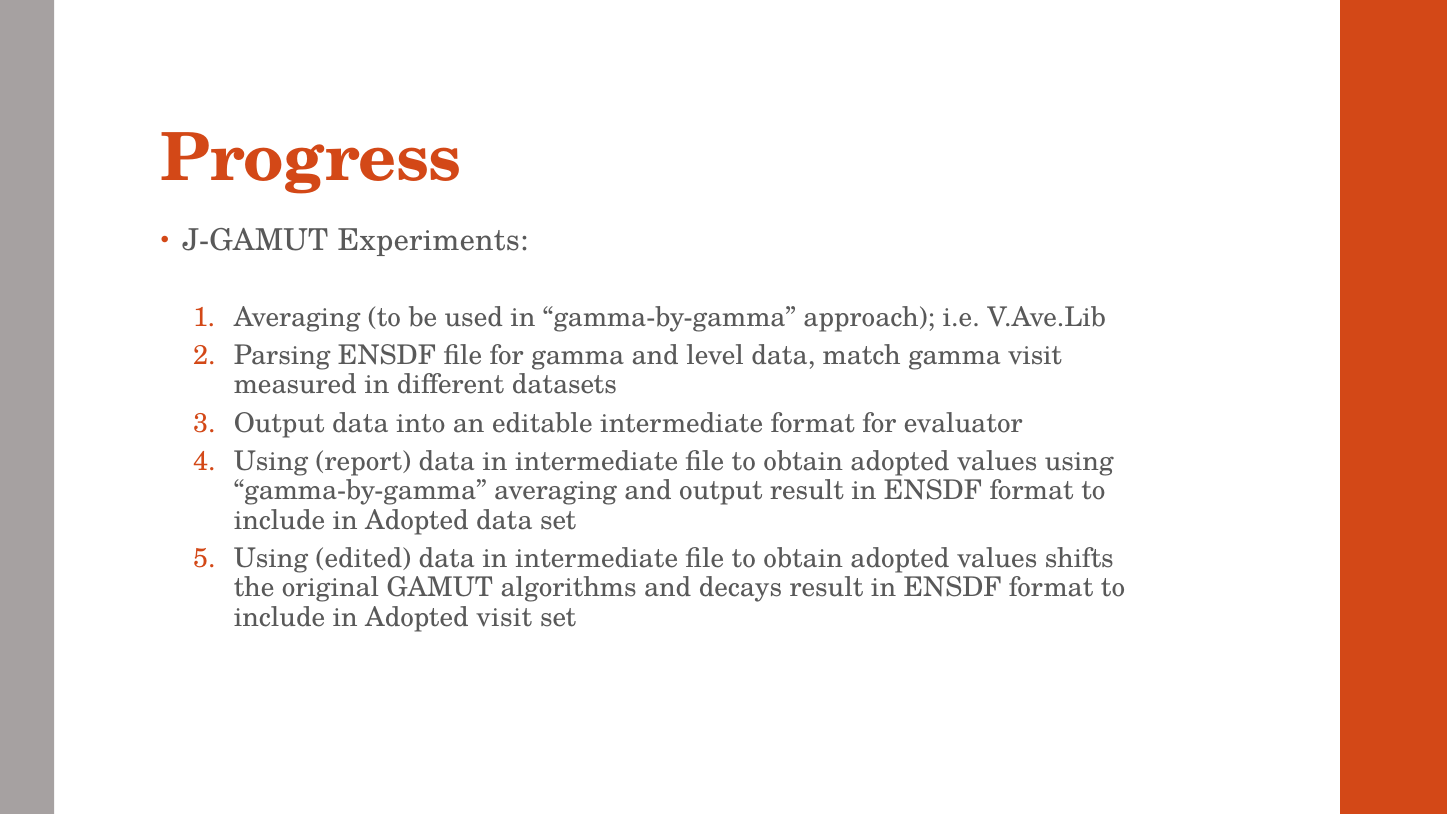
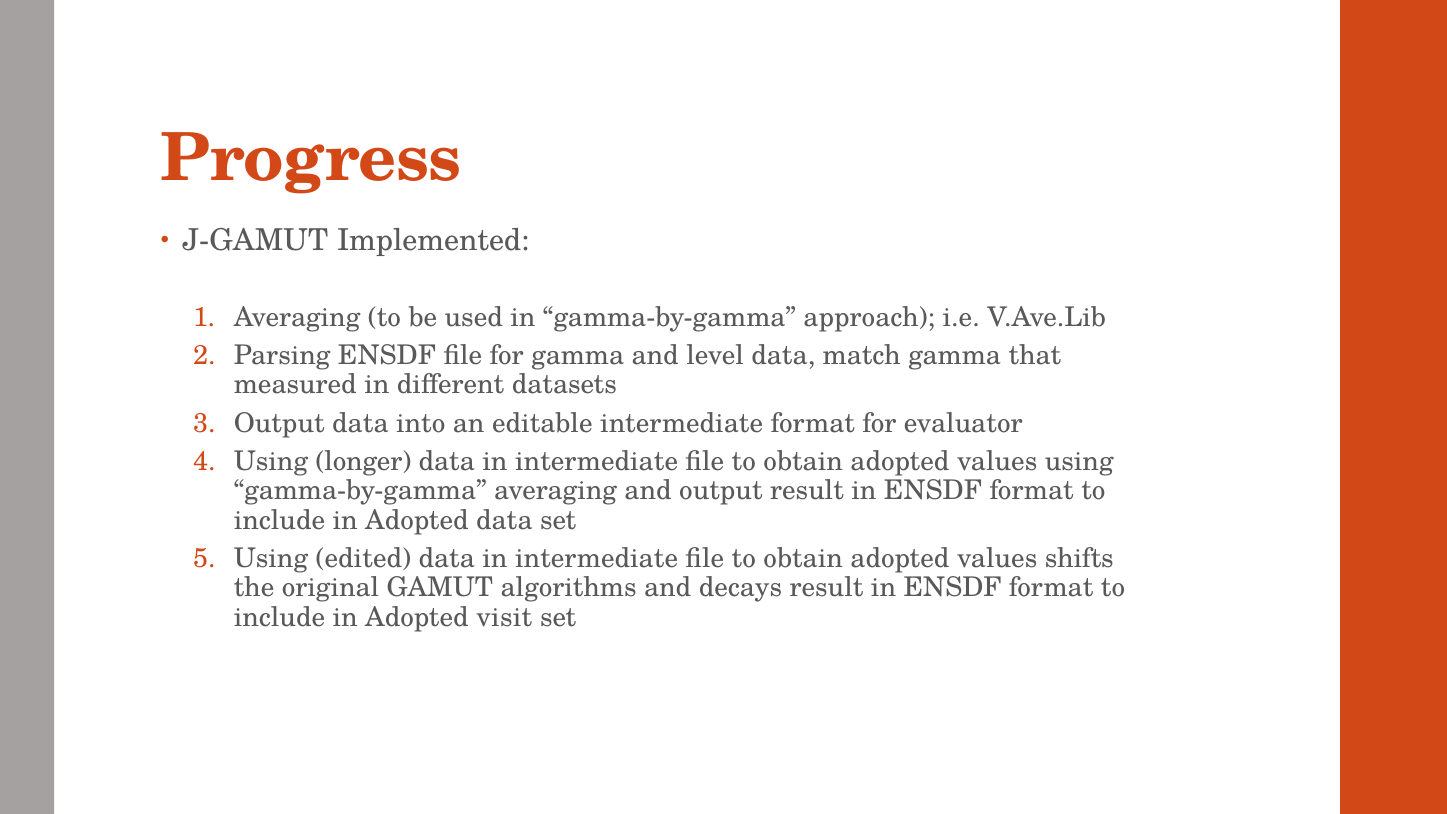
Experiments: Experiments -> Implemented
gamma visit: visit -> that
report: report -> longer
